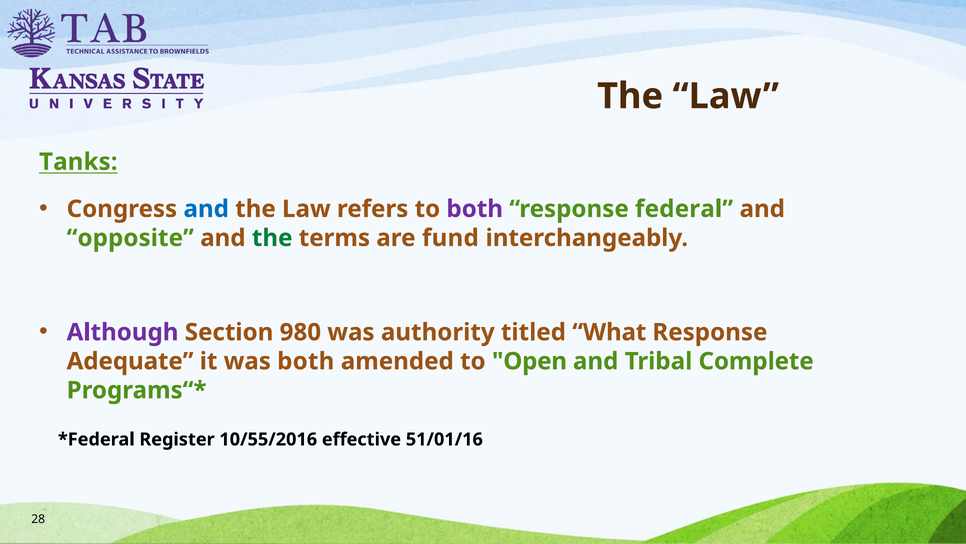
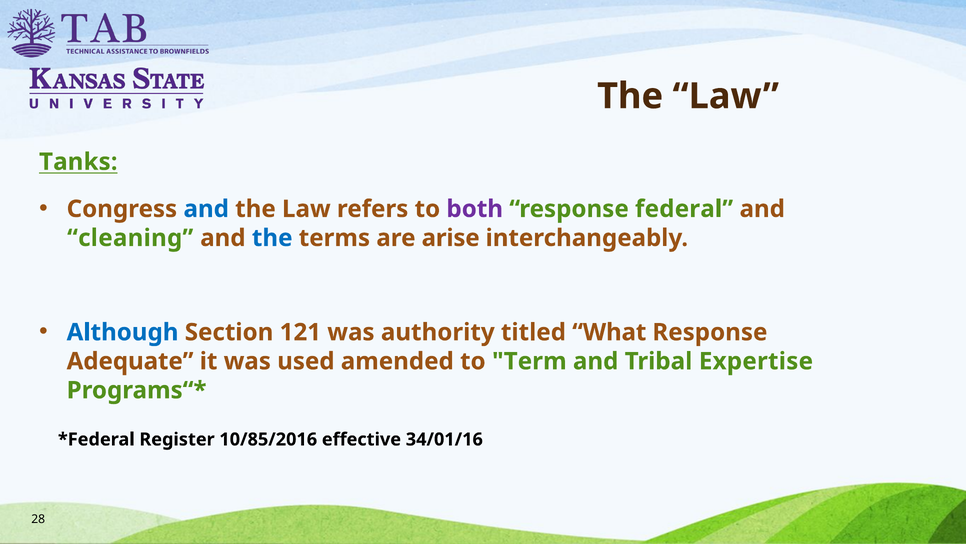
opposite: opposite -> cleaning
the at (272, 238) colour: green -> blue
fund: fund -> arise
Although colour: purple -> blue
980: 980 -> 121
was both: both -> used
Open: Open -> Term
Complete: Complete -> Expertise
10/55/2016: 10/55/2016 -> 10/85/2016
51/01/16: 51/01/16 -> 34/01/16
